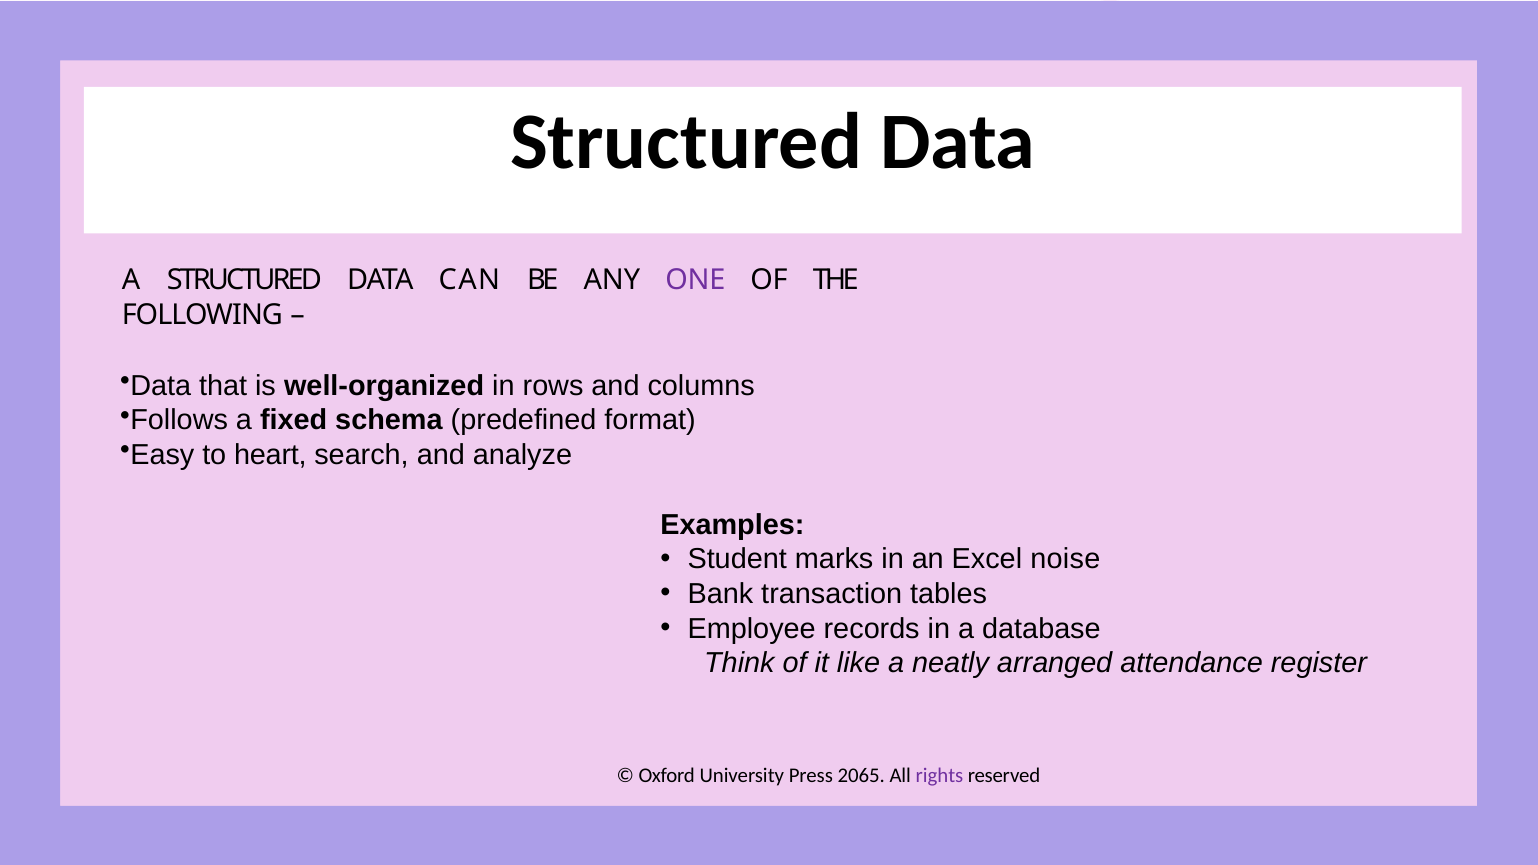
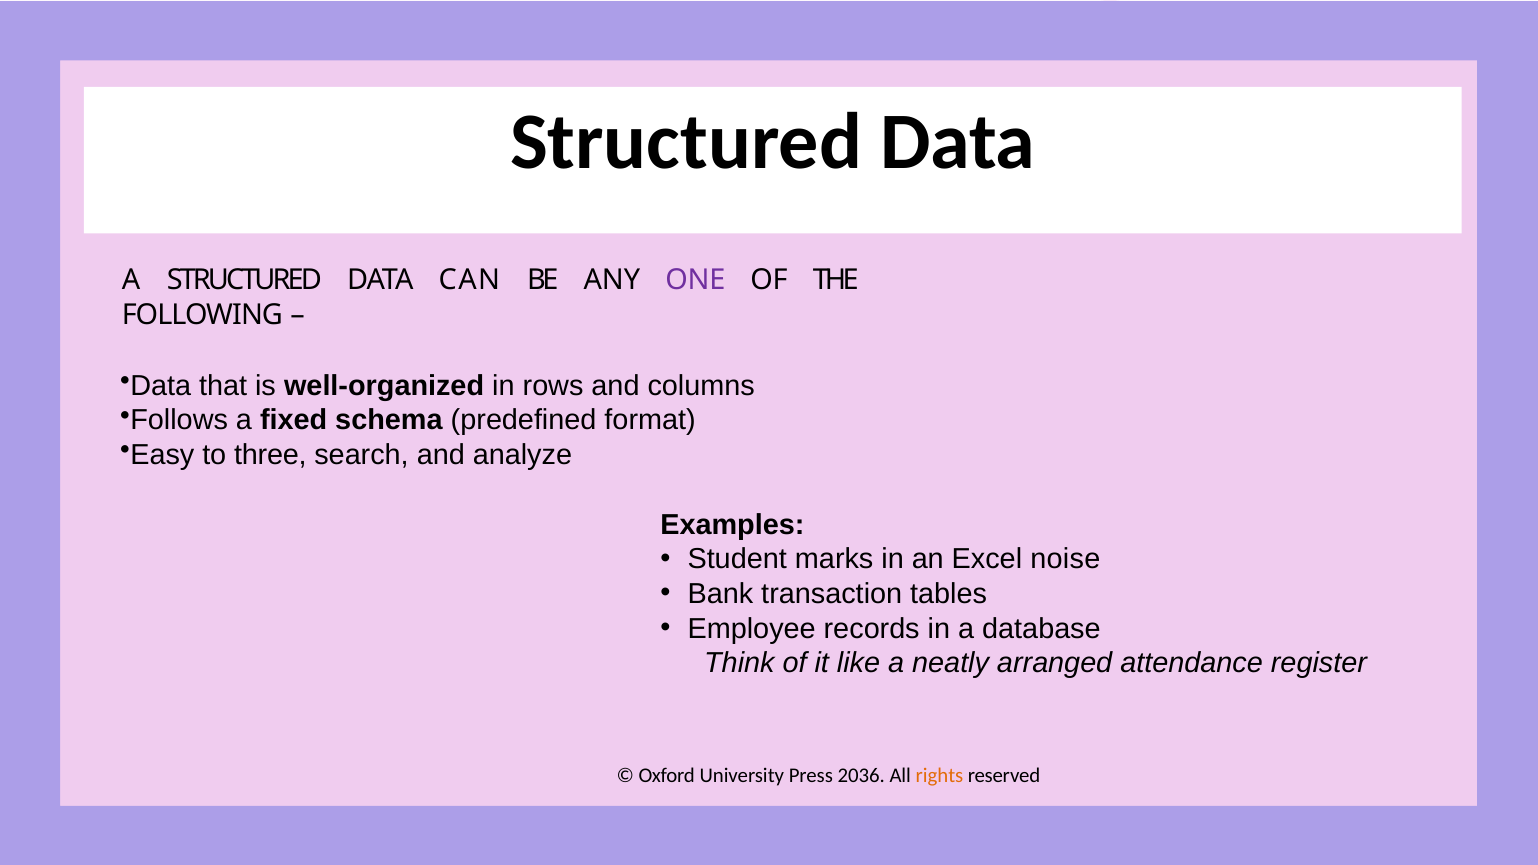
heart: heart -> three
2065: 2065 -> 2036
rights colour: purple -> orange
